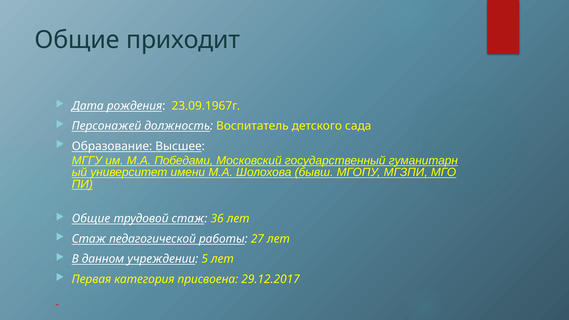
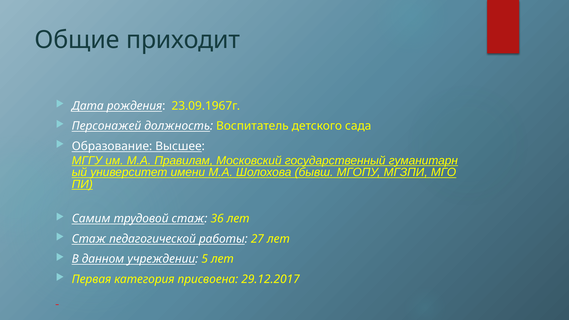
Победами: Победами -> Правилам
Общие at (91, 219): Общие -> Самим
